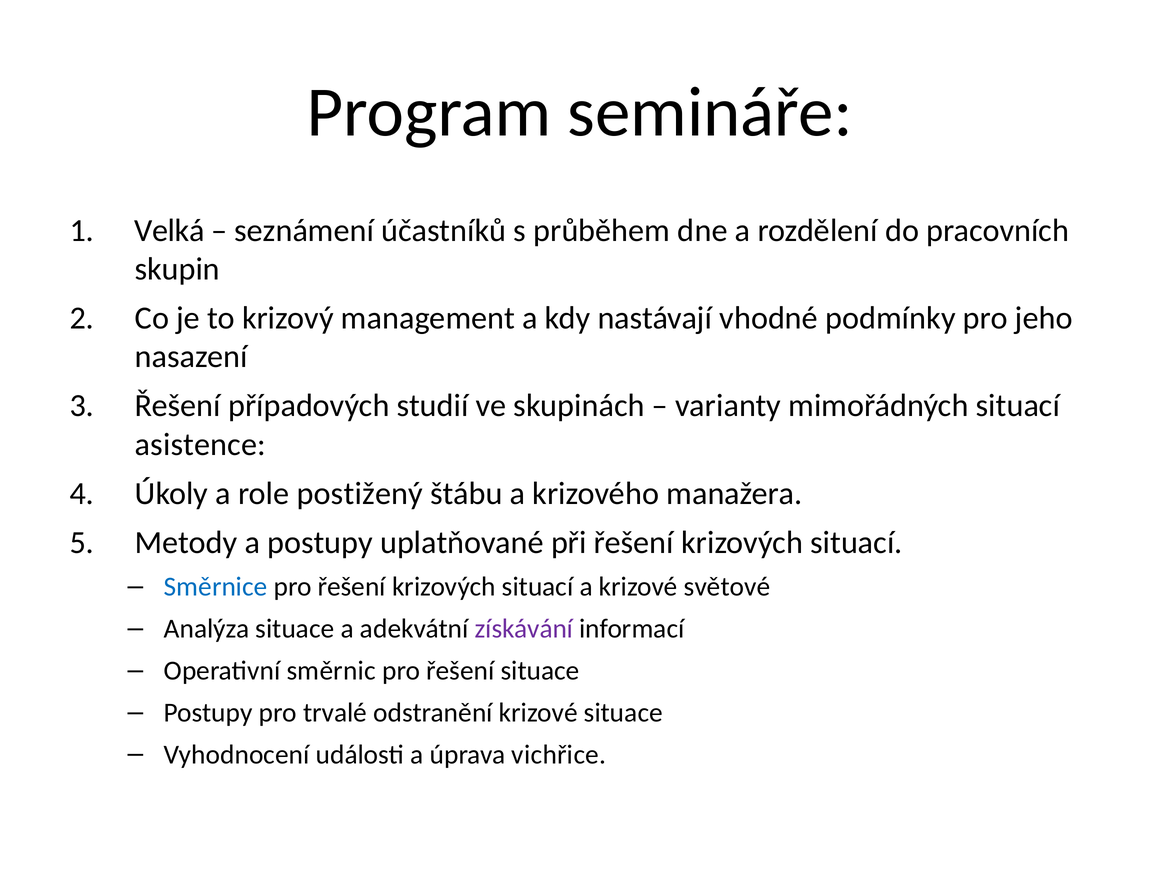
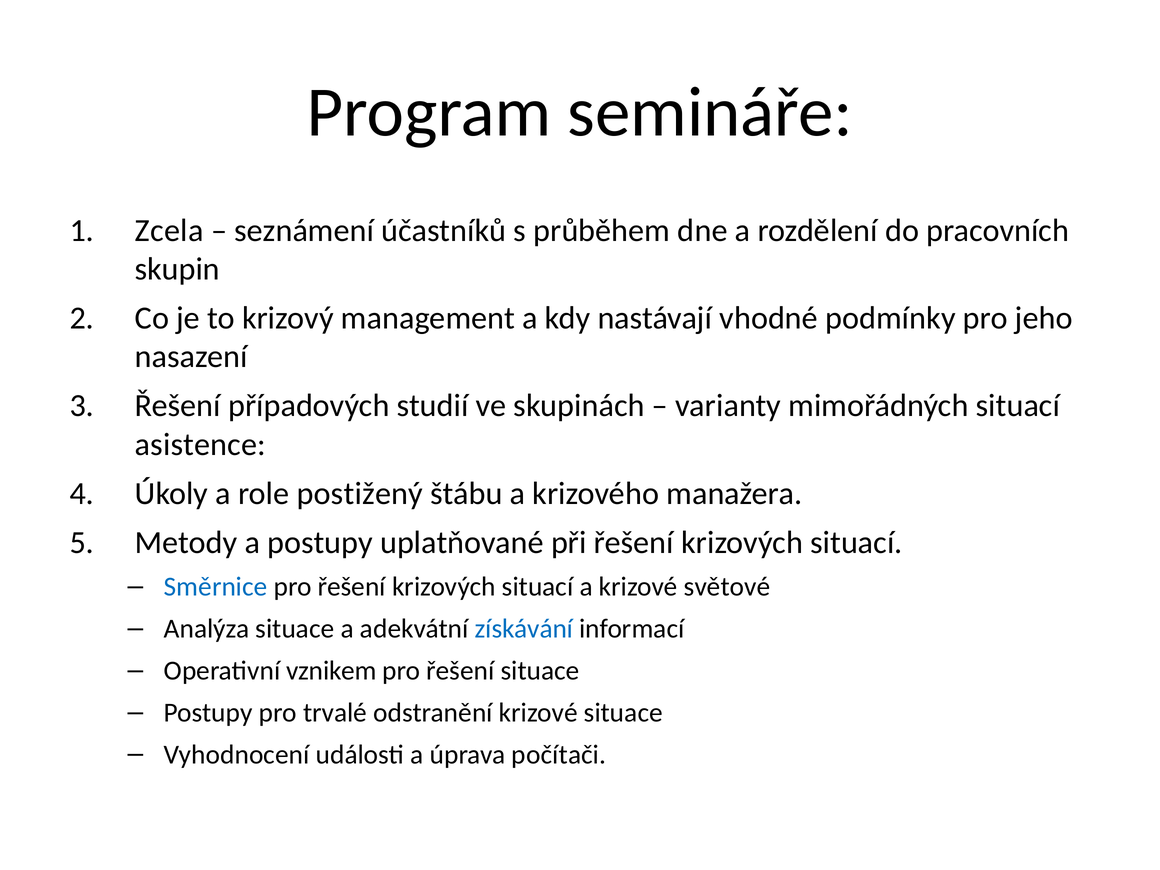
Velká: Velká -> Zcela
získávání colour: purple -> blue
směrnic: směrnic -> vznikem
vichřice: vichřice -> počítači
